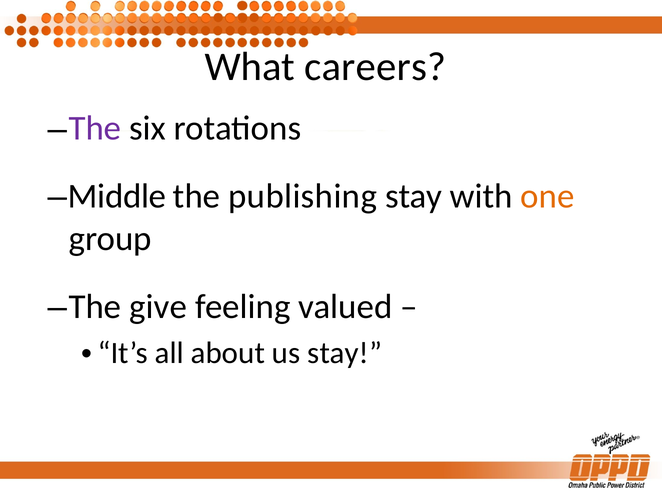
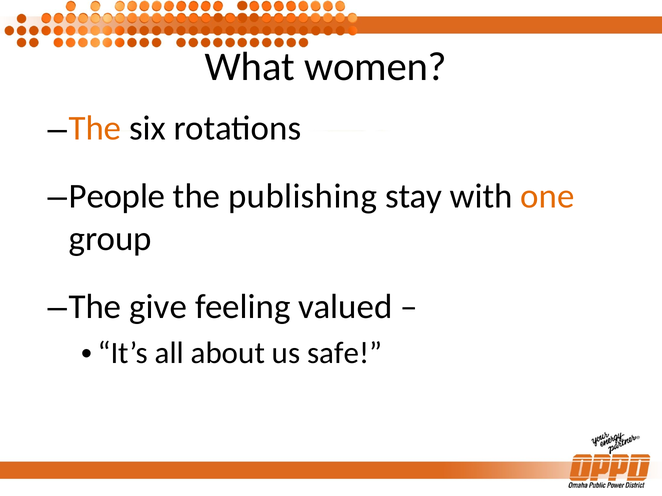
careers: careers -> women
The at (95, 129) colour: purple -> orange
Middle: Middle -> People
us stay: stay -> safe
